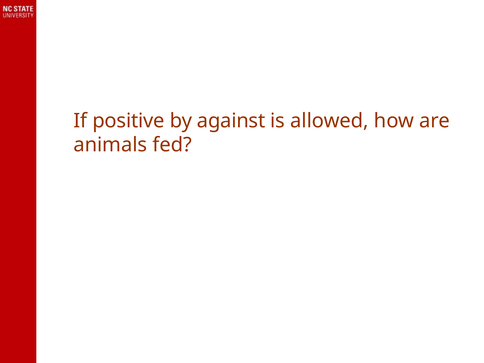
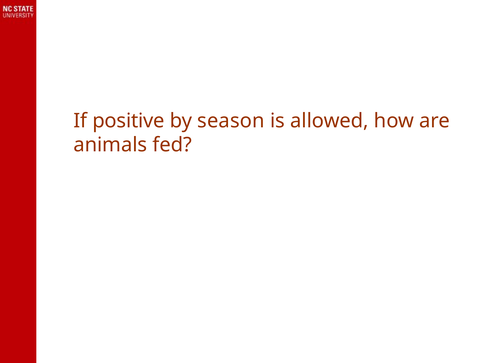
against: against -> season
